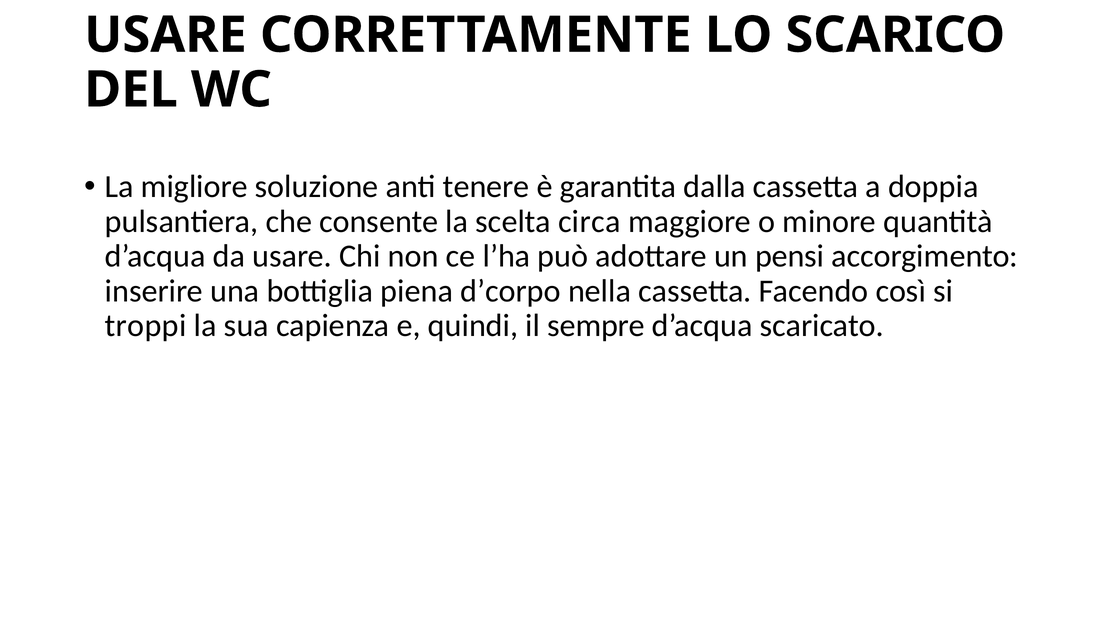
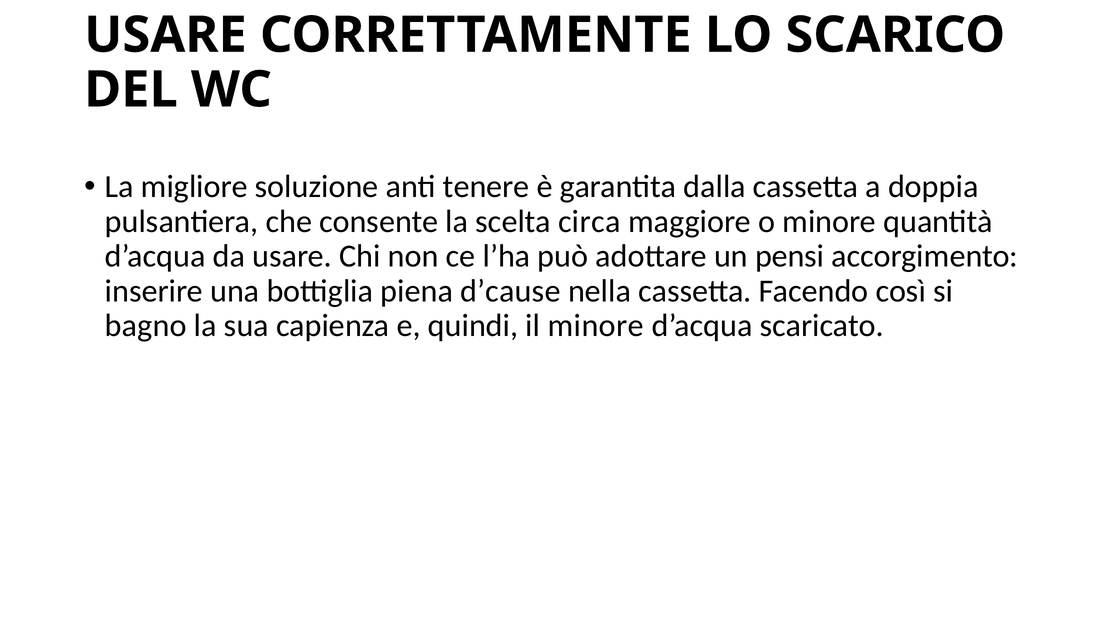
d’corpo: d’corpo -> d’cause
troppi: troppi -> bagno
il sempre: sempre -> minore
